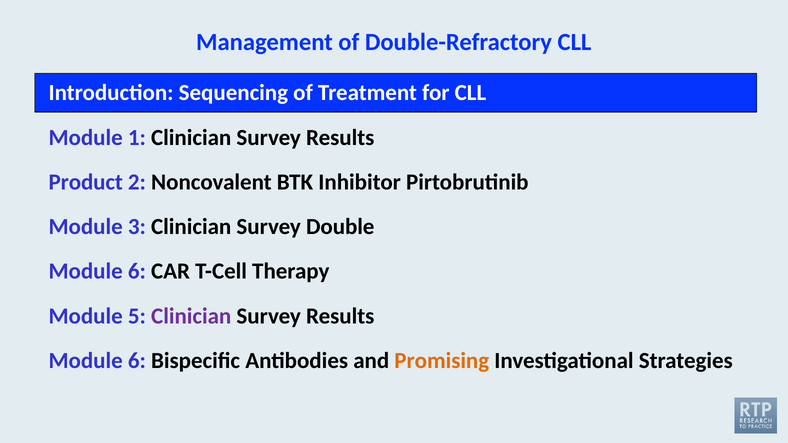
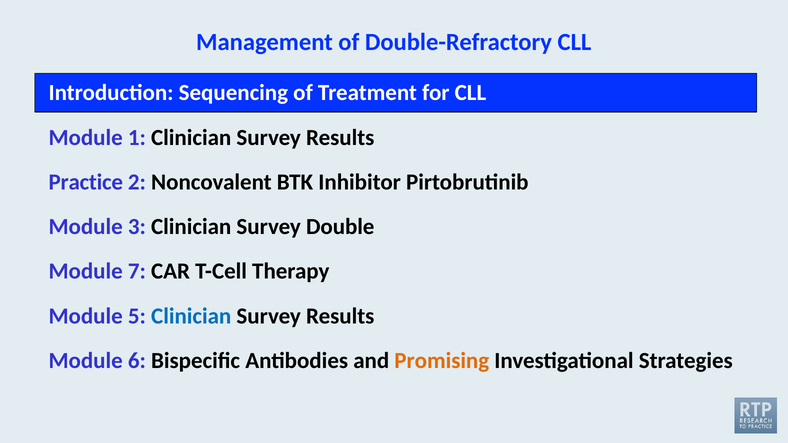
Product: Product -> Practice
6 at (137, 271): 6 -> 7
Clinician at (191, 316) colour: purple -> blue
